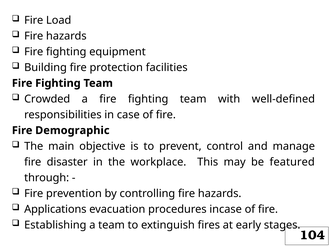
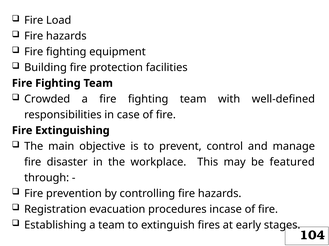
Demographic: Demographic -> Extinguishing
Applications: Applications -> Registration
